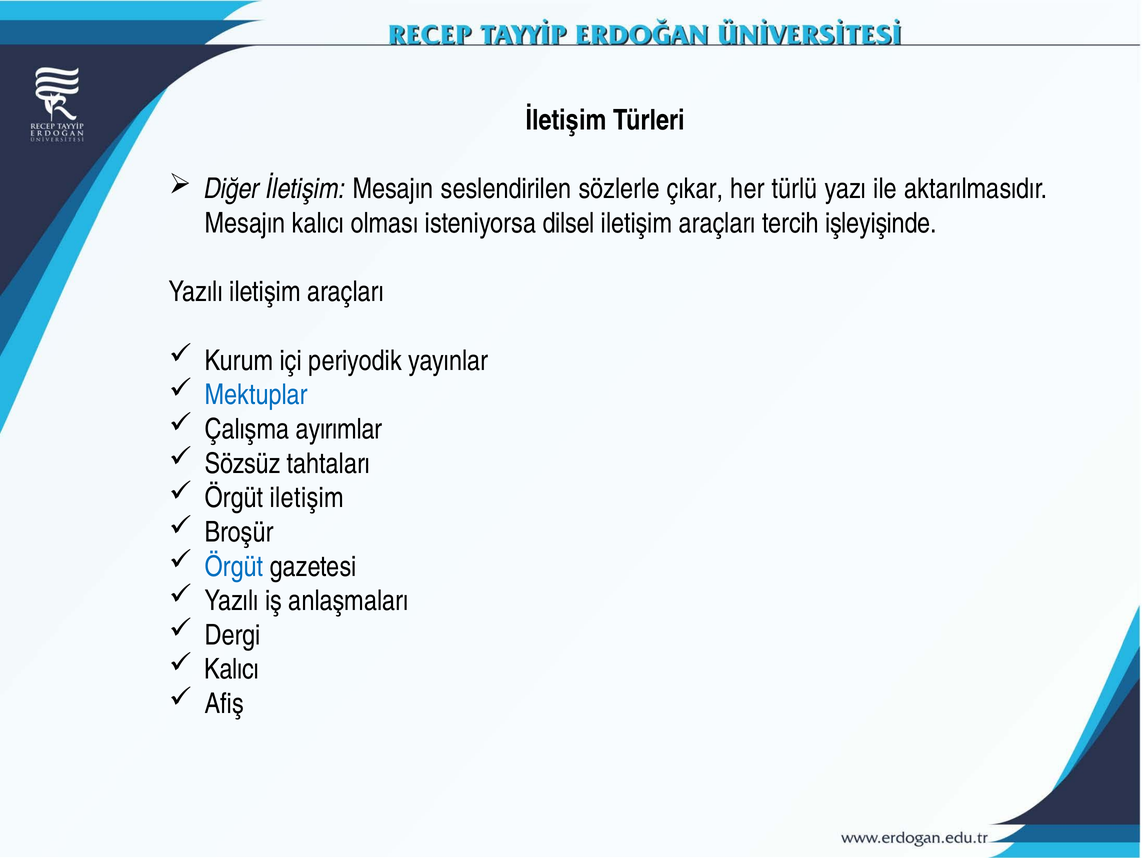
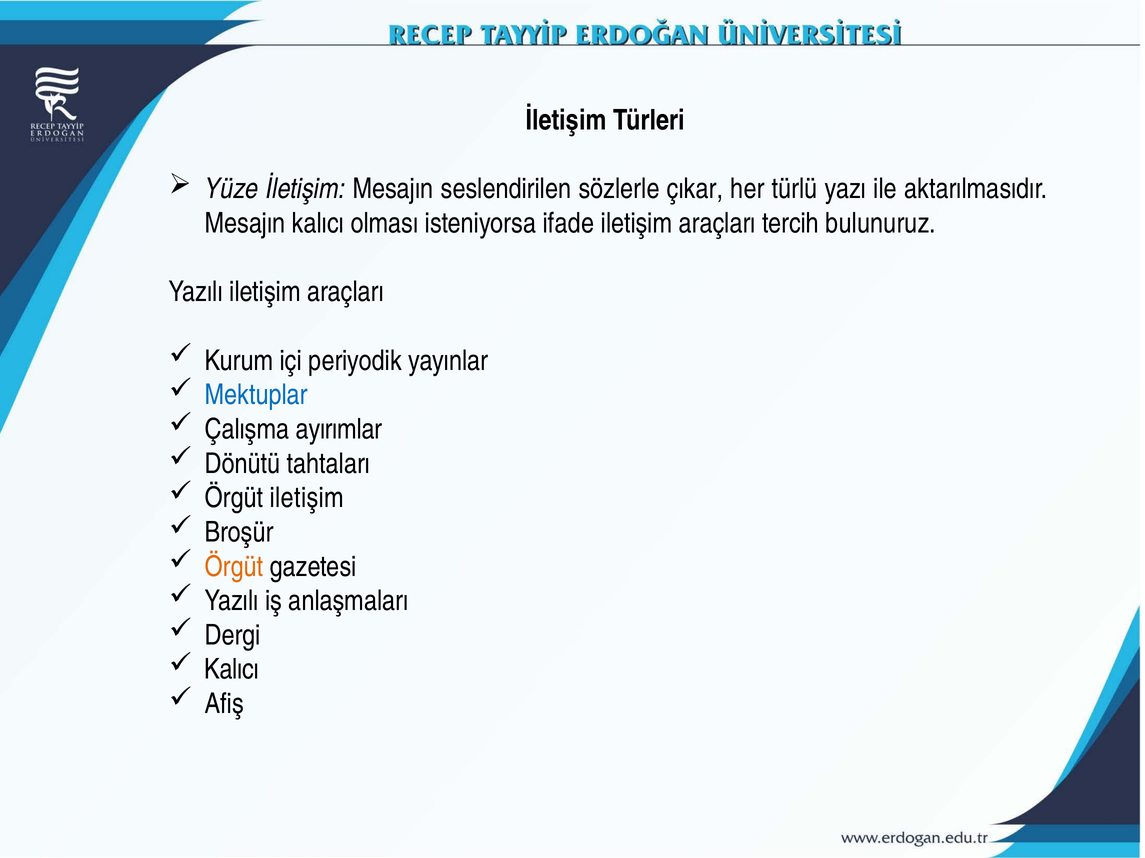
Diğer: Diğer -> Yüze
dilsel: dilsel -> ifade
işleyişinde: işleyişinde -> bulunuruz
Sözsüz: Sözsüz -> Dönütü
Örgüt at (234, 567) colour: blue -> orange
